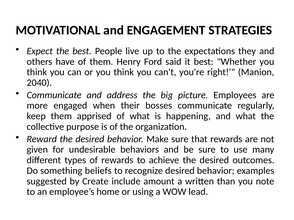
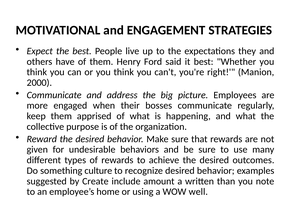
2040: 2040 -> 2000
beliefs: beliefs -> culture
lead: lead -> well
